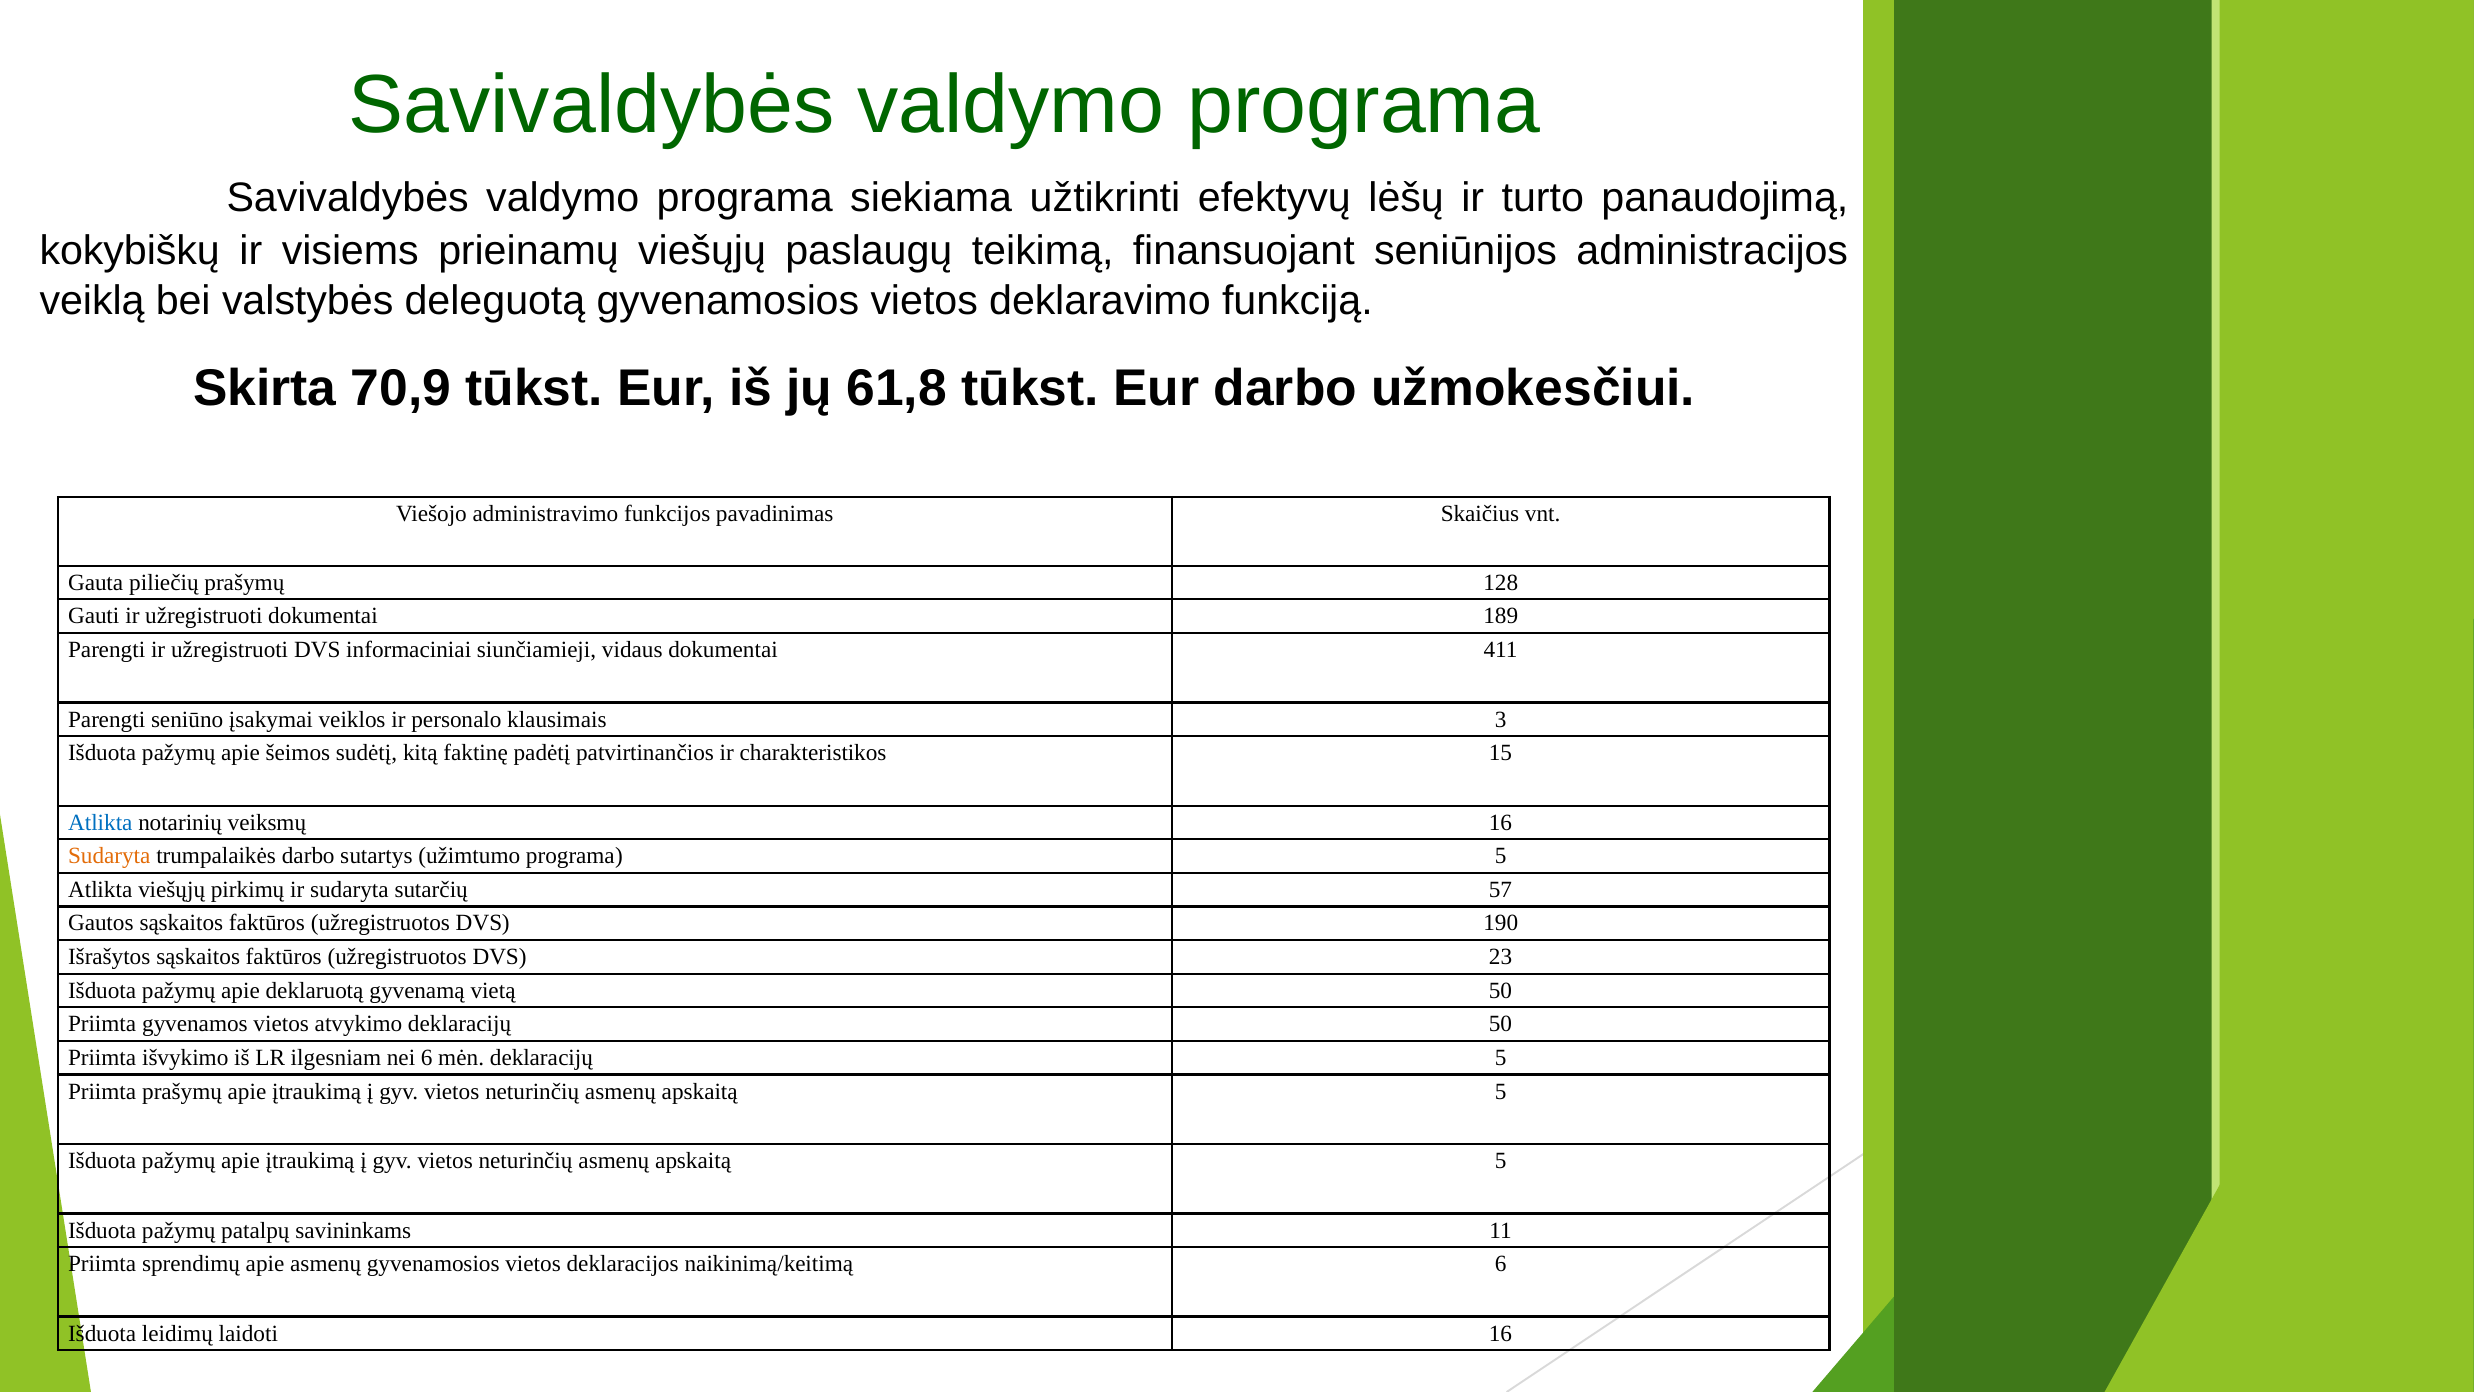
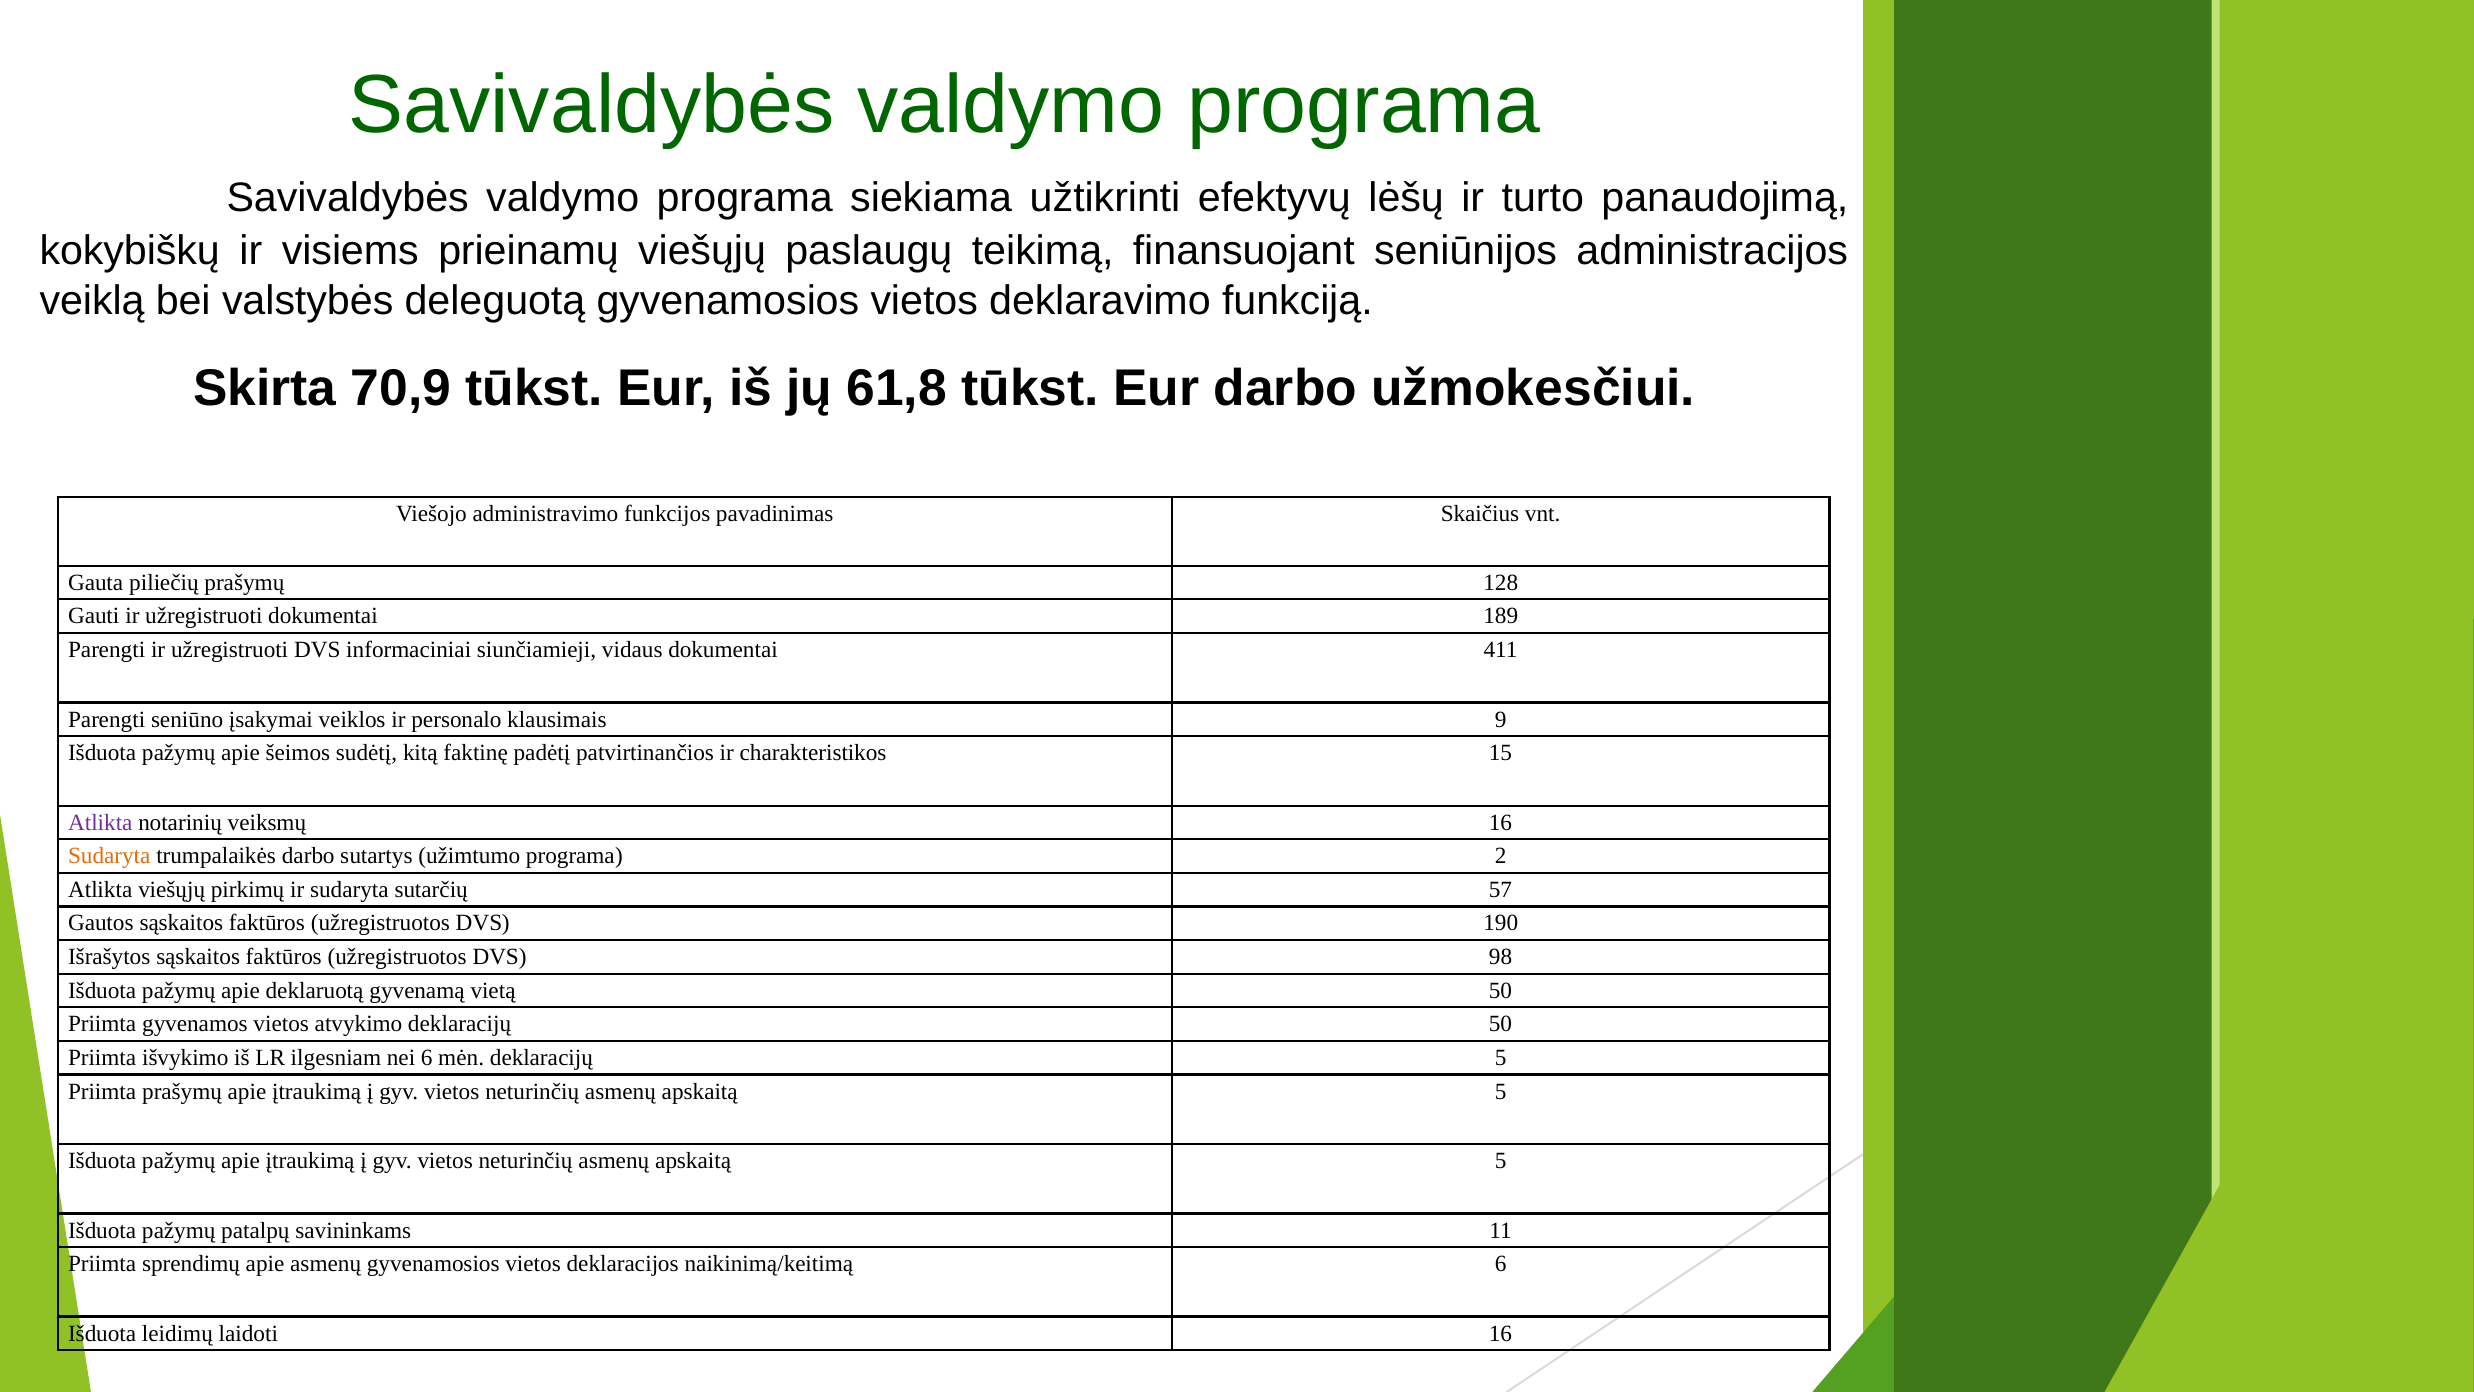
3: 3 -> 9
Atlikta at (100, 822) colour: blue -> purple
programa 5: 5 -> 2
23: 23 -> 98
